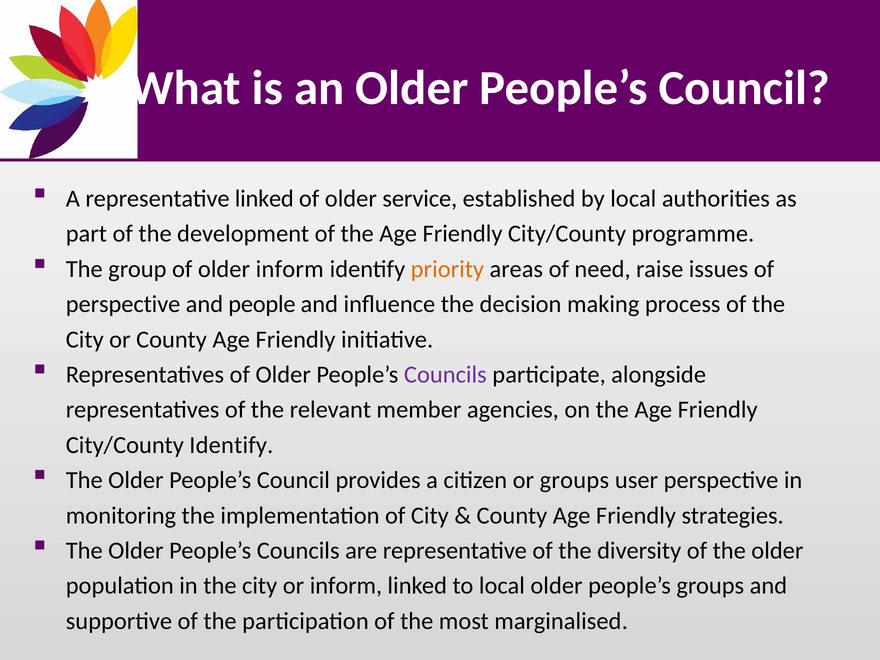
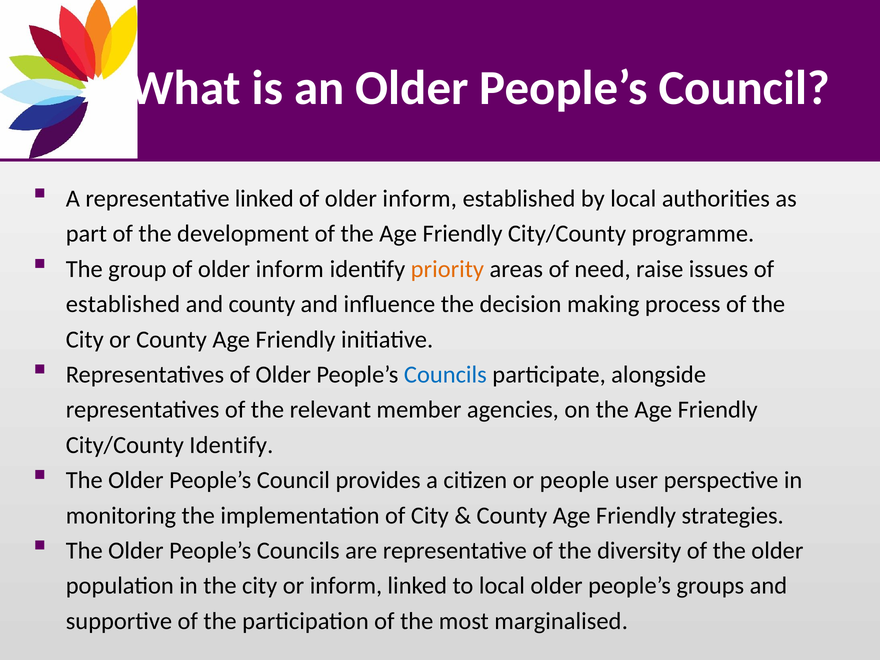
service at (420, 199): service -> inform
perspective at (123, 304): perspective -> established
and people: people -> county
Councils at (445, 375) colour: purple -> blue
or groups: groups -> people
